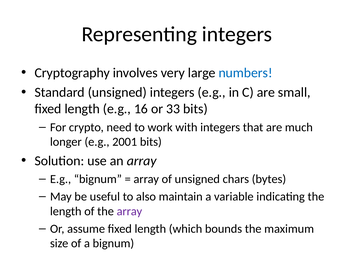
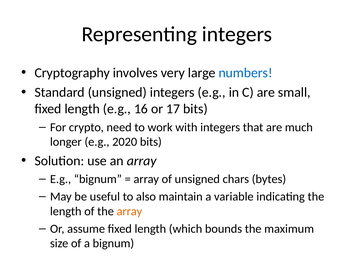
33: 33 -> 17
2001: 2001 -> 2020
array at (129, 212) colour: purple -> orange
